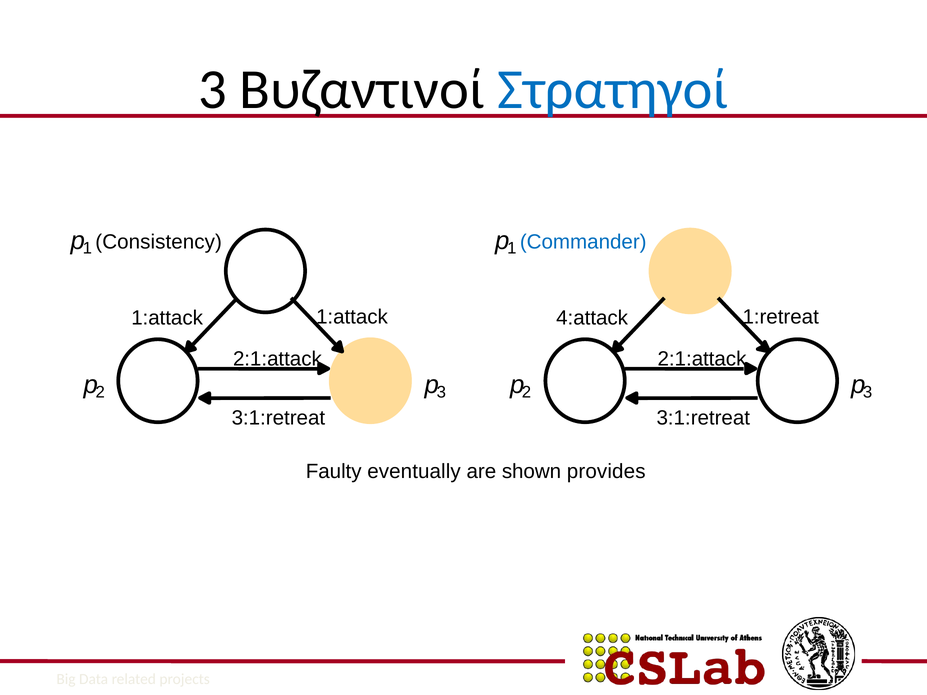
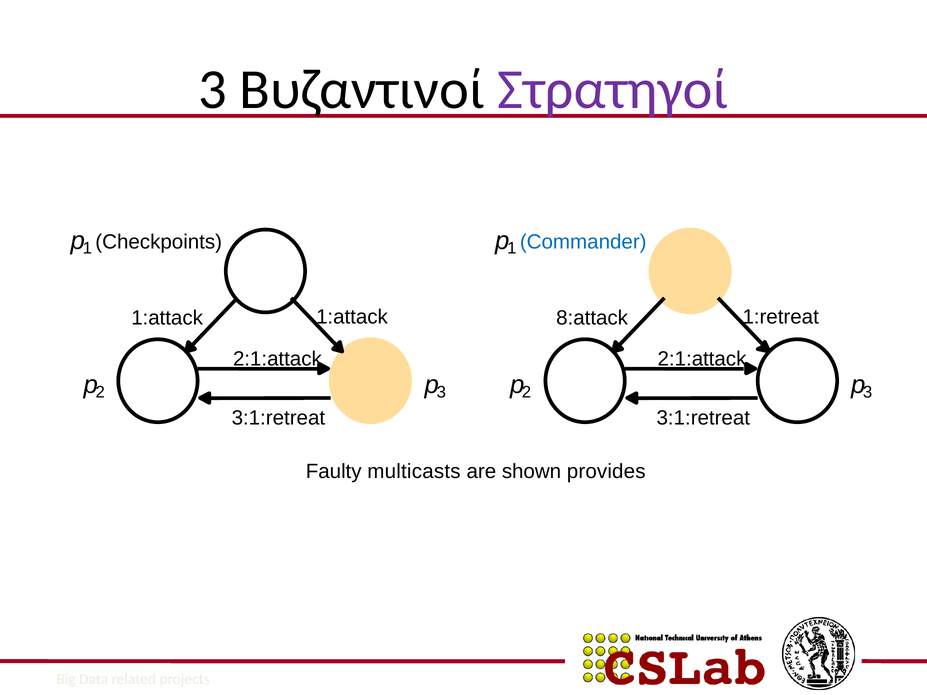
Στρατηγοί colour: blue -> purple
Consistency: Consistency -> Checkpoints
4:attack: 4:attack -> 8:attack
eventually: eventually -> multicasts
